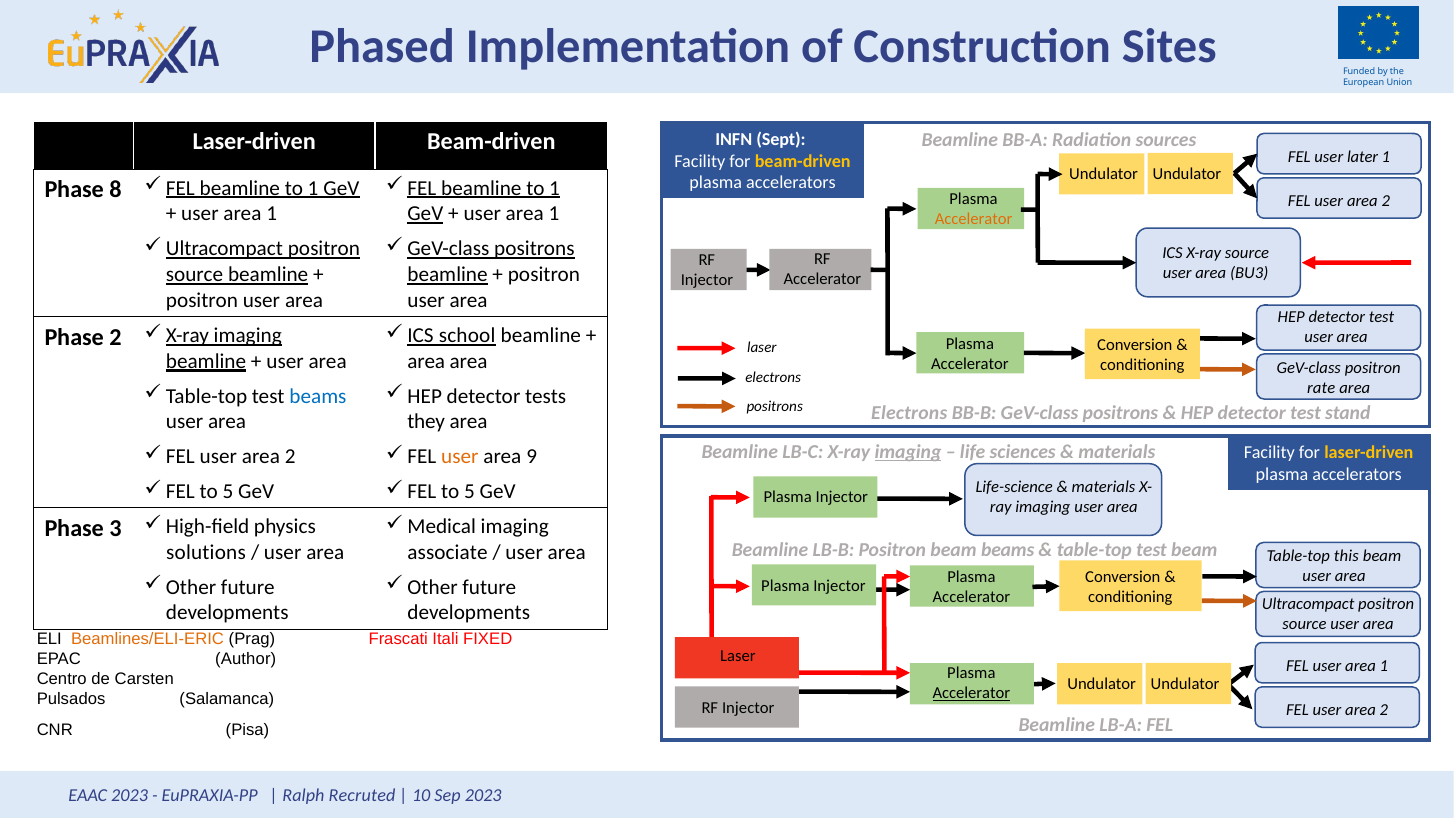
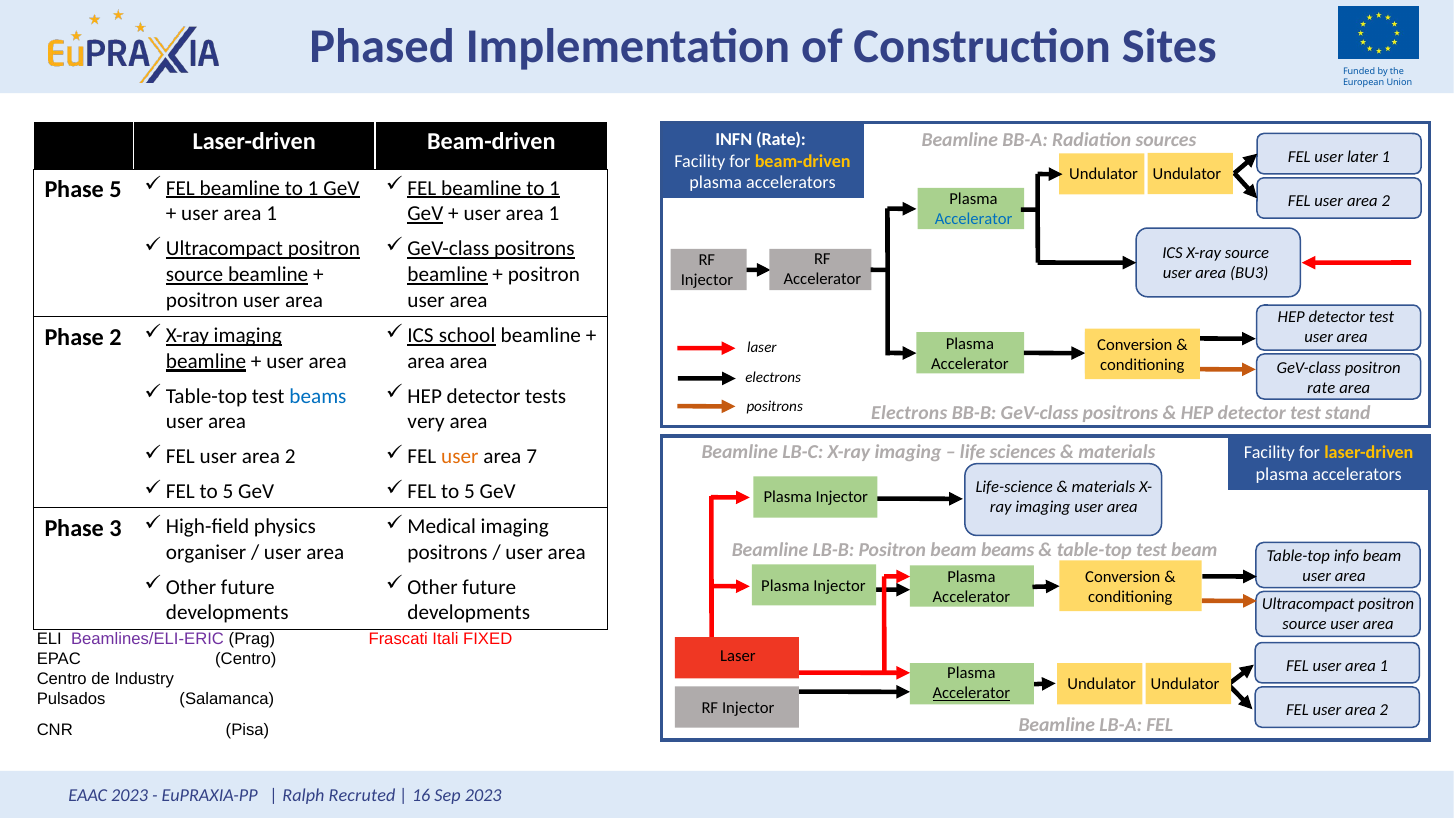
INFN Sept: Sept -> Rate
Phase 8: 8 -> 5
Accelerator at (974, 219) colour: orange -> blue
they: they -> very
imaging at (908, 452) underline: present -> none
9: 9 -> 7
solutions: solutions -> organiser
associate at (448, 552): associate -> positrons
this: this -> info
Beamlines/ELI-ERIC colour: orange -> purple
EPAC Author: Author -> Centro
Carsten: Carsten -> Industry
10: 10 -> 16
